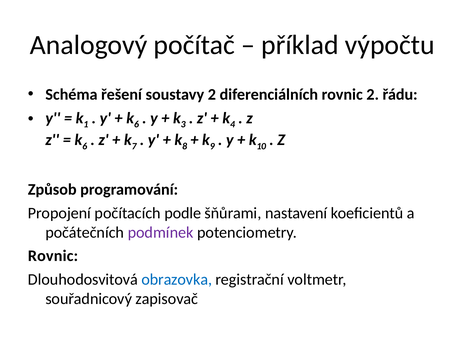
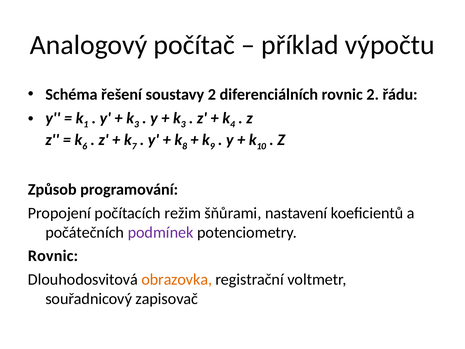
6 at (136, 124): 6 -> 3
podle: podle -> režim
obrazovka colour: blue -> orange
